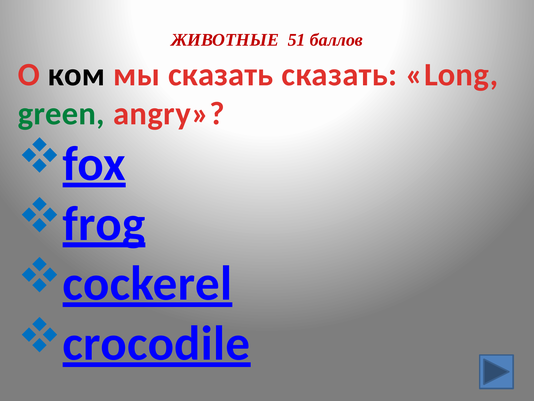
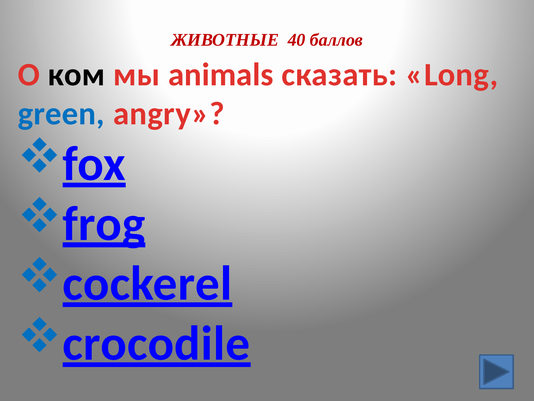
51: 51 -> 40
мы сказать: сказать -> animals
green colour: green -> blue
